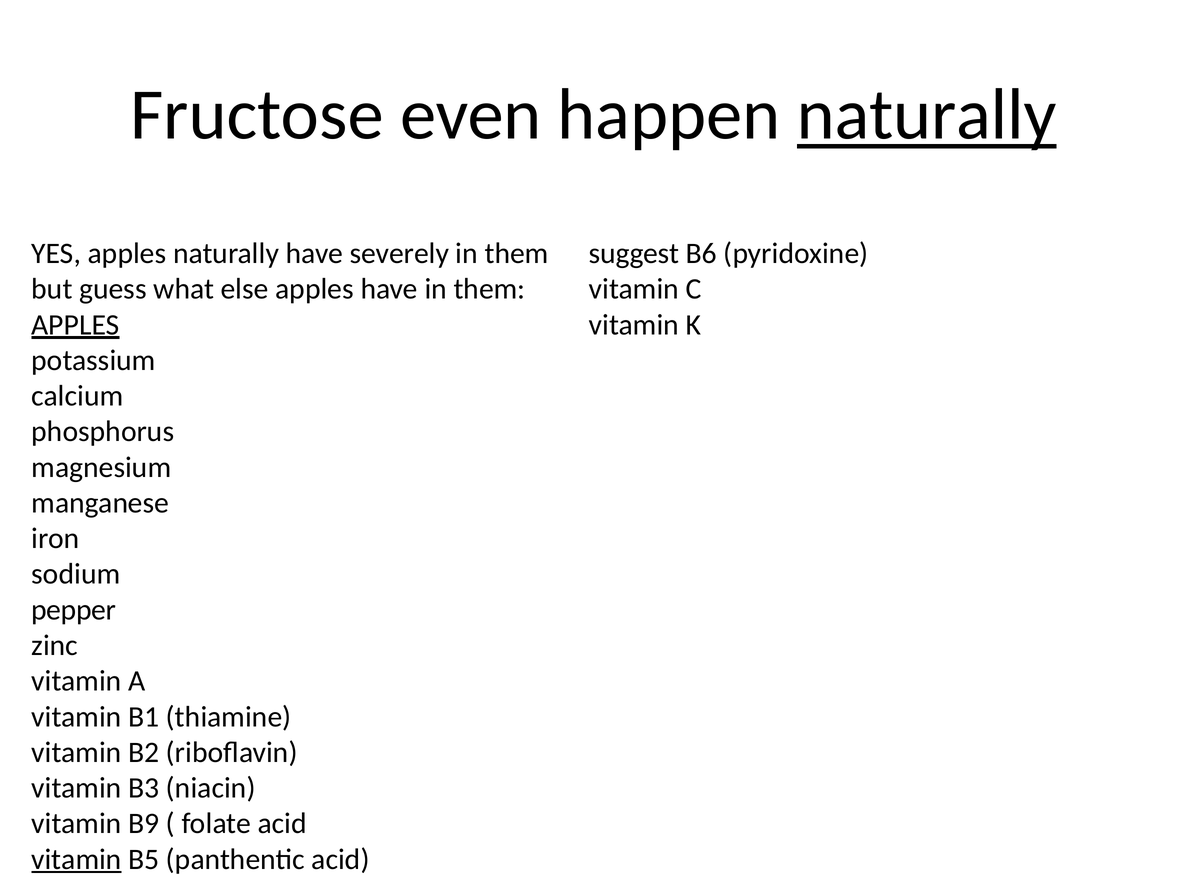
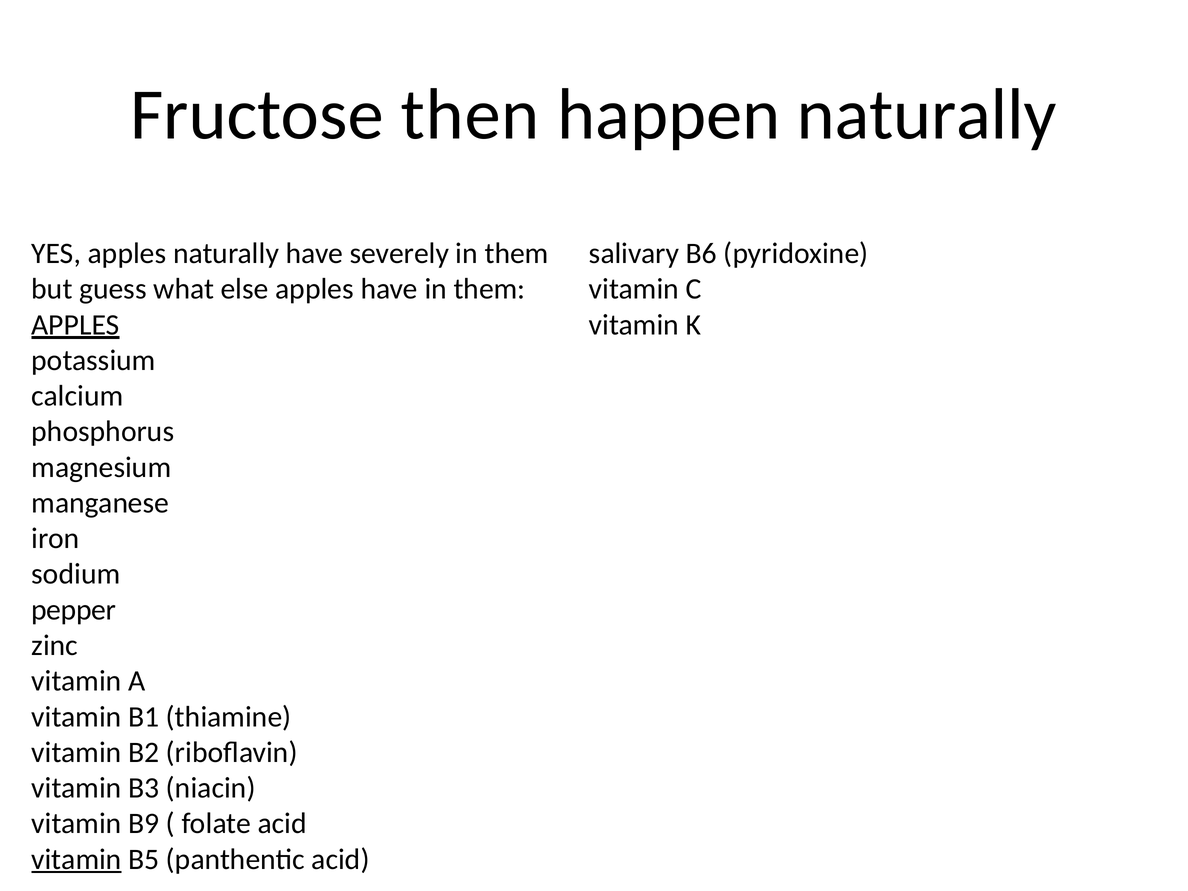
even: even -> then
naturally at (927, 115) underline: present -> none
suggest: suggest -> salivary
